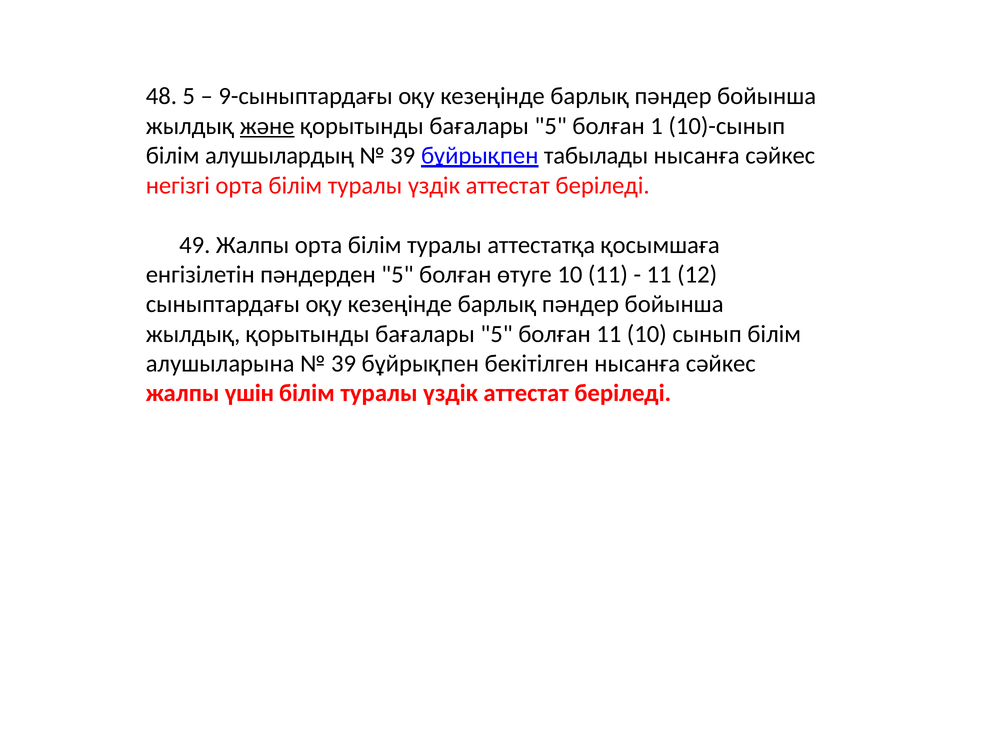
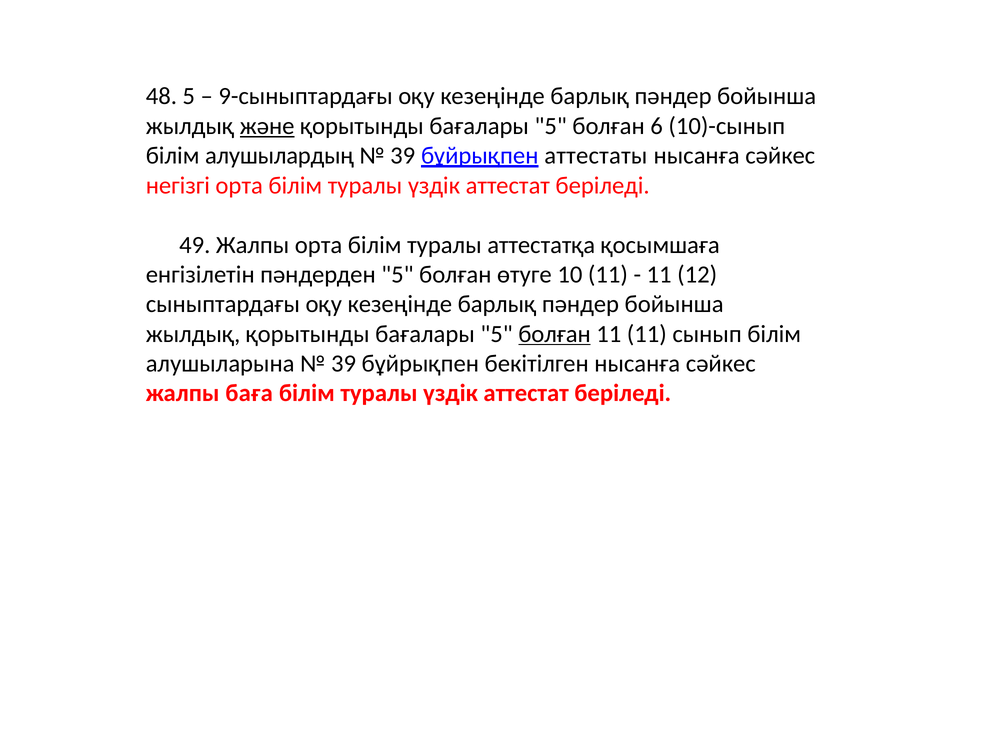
1: 1 -> 6
табылады: табылады -> аттестаты
болған at (555, 334) underline: none -> present
11 10: 10 -> 11
үшін: үшін -> баға
